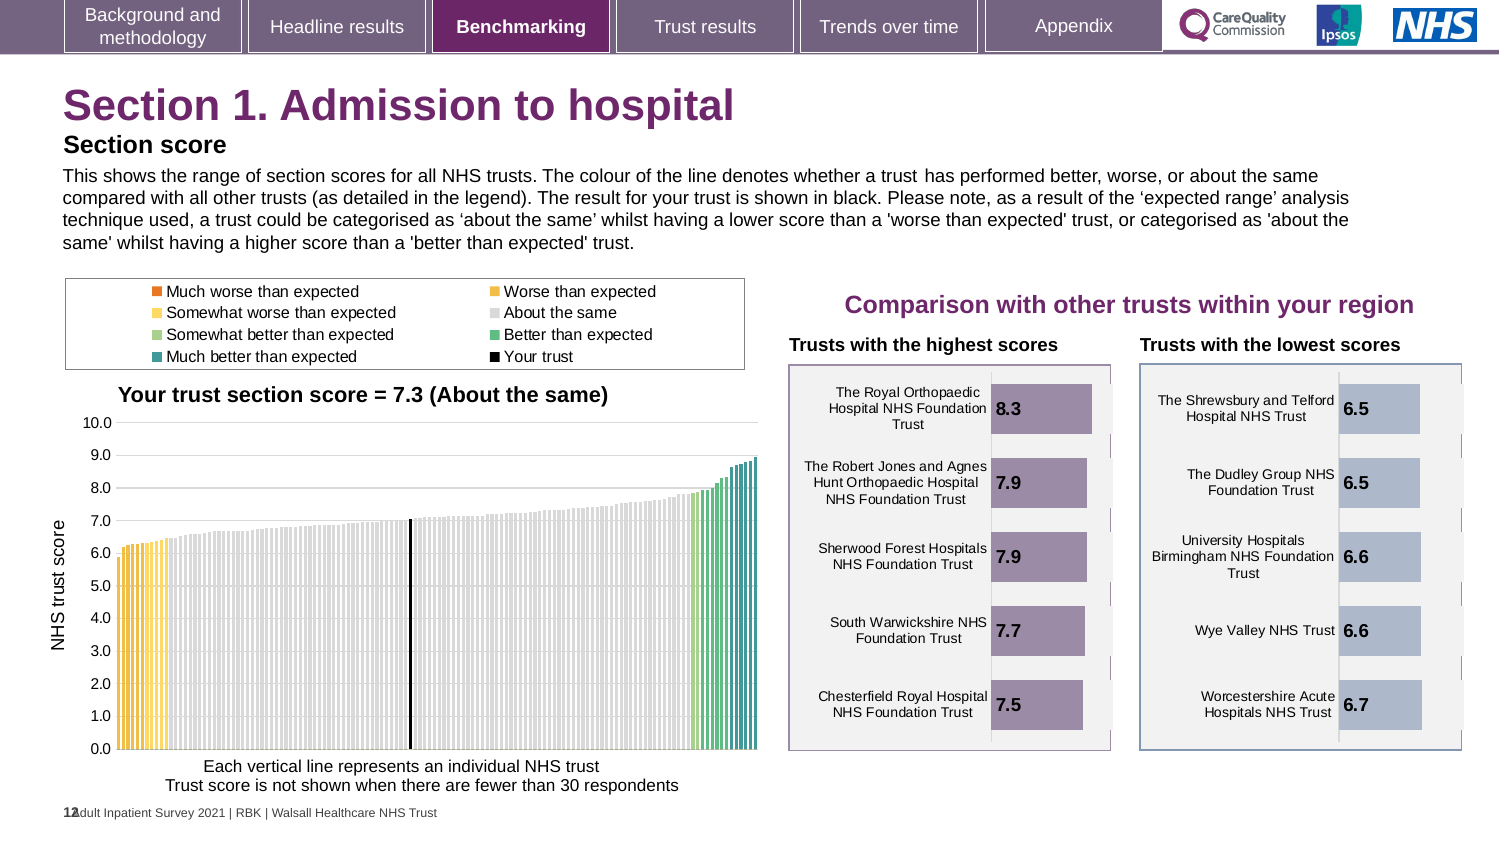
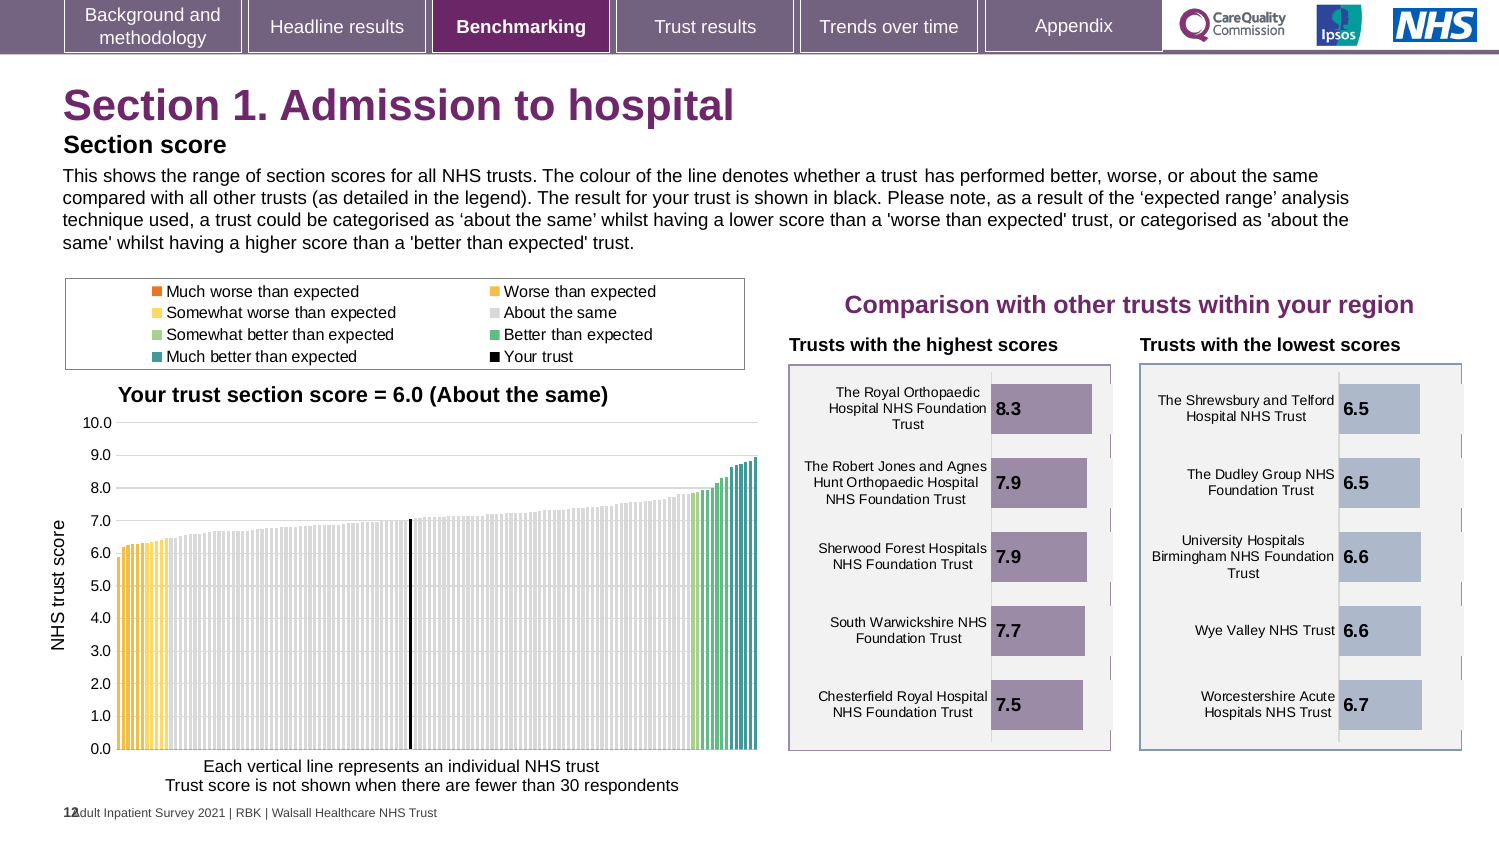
7.3 at (408, 395): 7.3 -> 6.0
